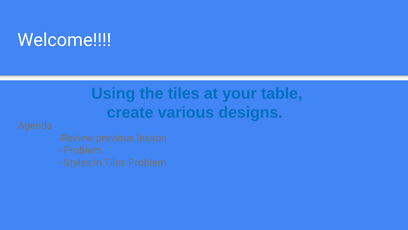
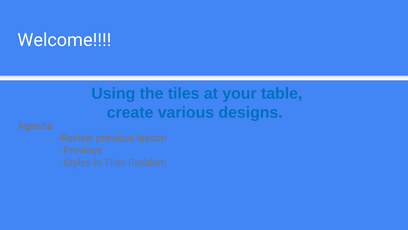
Problem at (83, 150): Problem -> Previous
